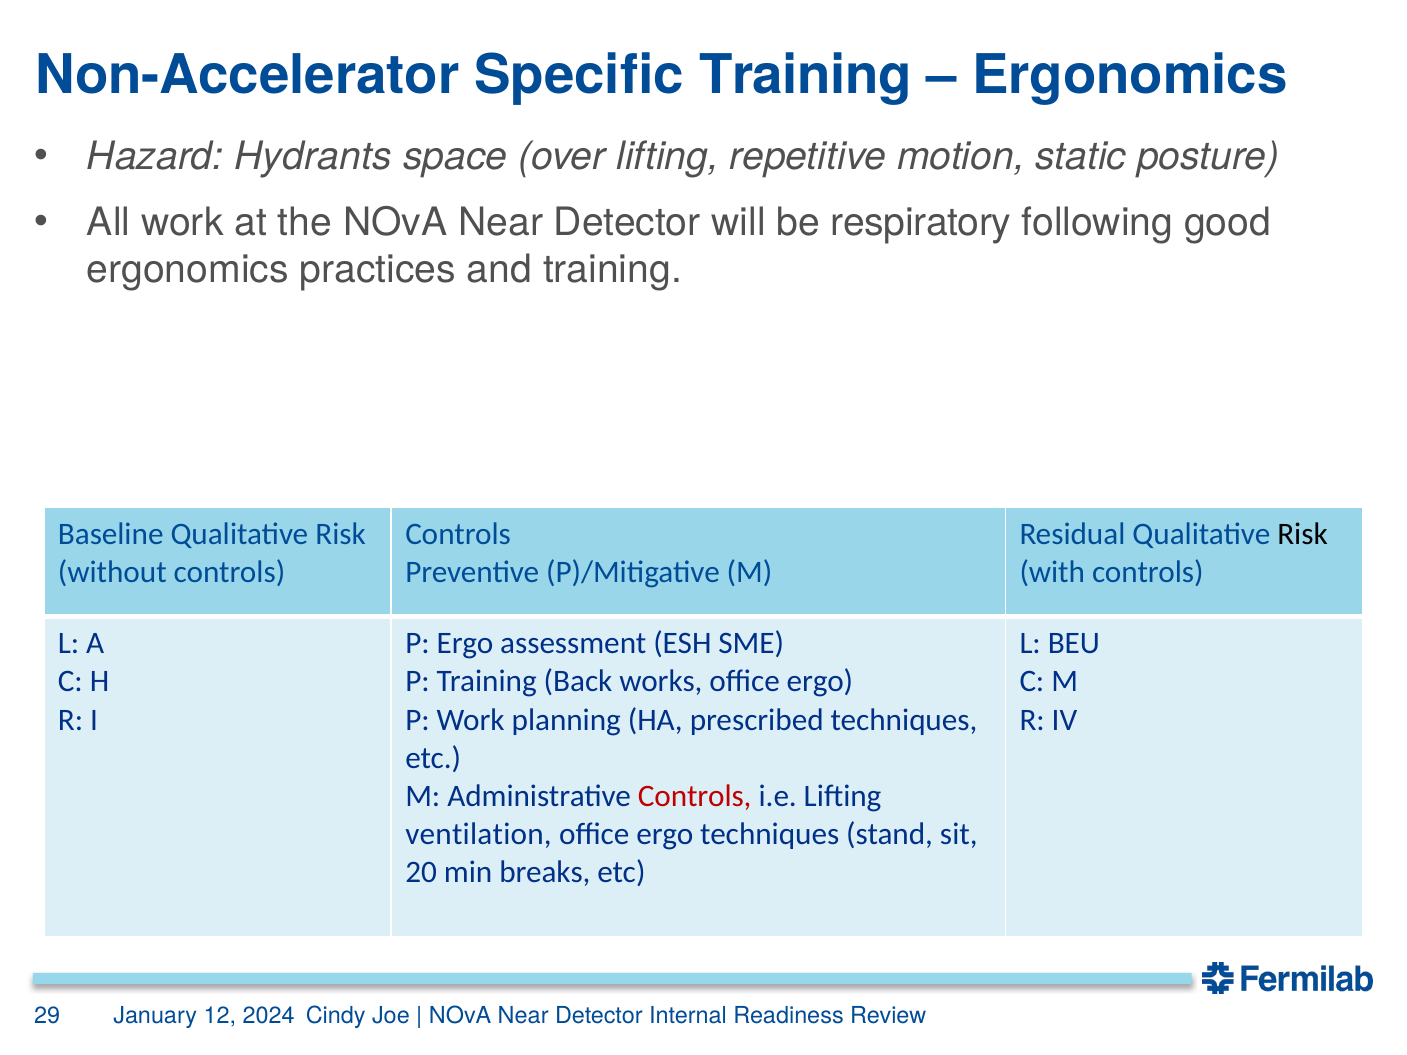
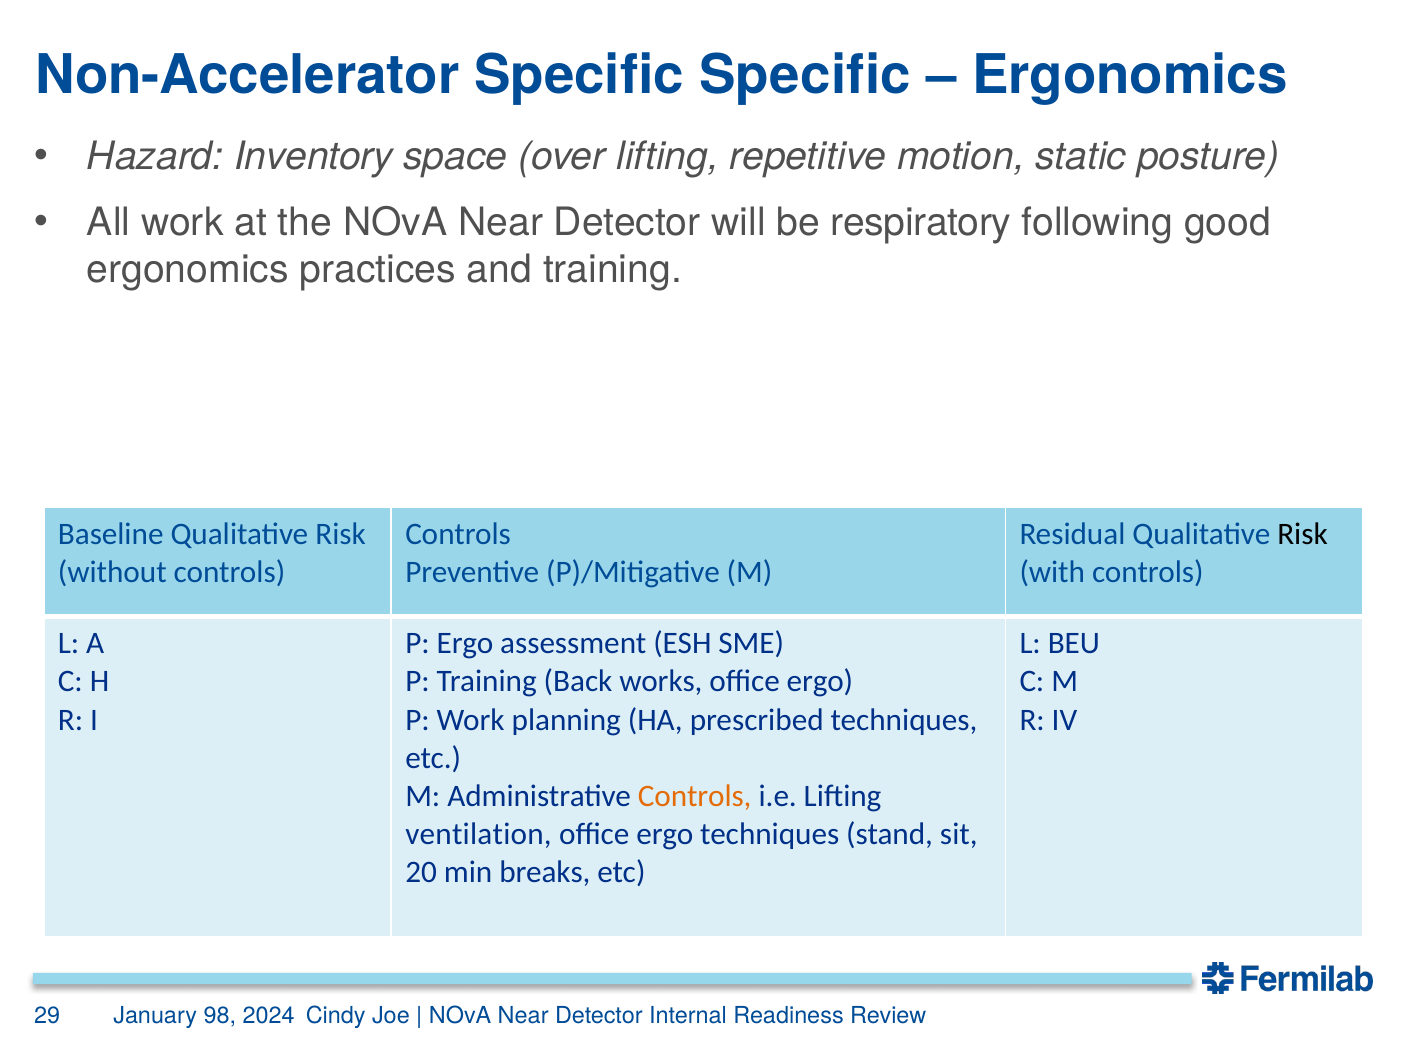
Specific Training: Training -> Specific
Hydrants: Hydrants -> Inventory
Controls at (695, 796) colour: red -> orange
12: 12 -> 98
